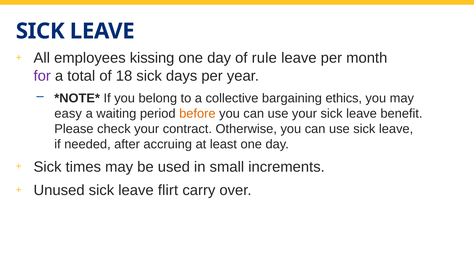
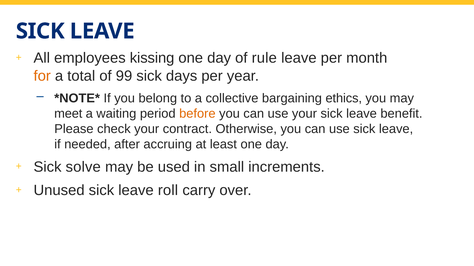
for colour: purple -> orange
18: 18 -> 99
easy: easy -> meet
times: times -> solve
flirt: flirt -> roll
